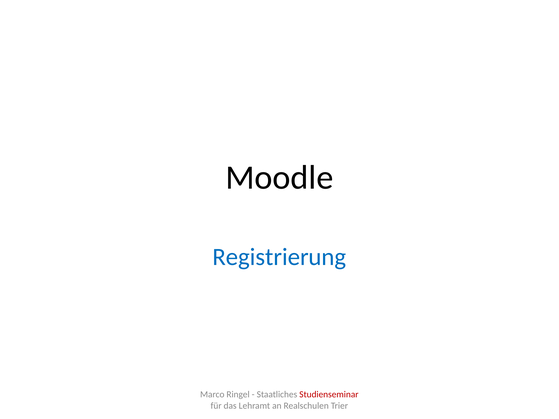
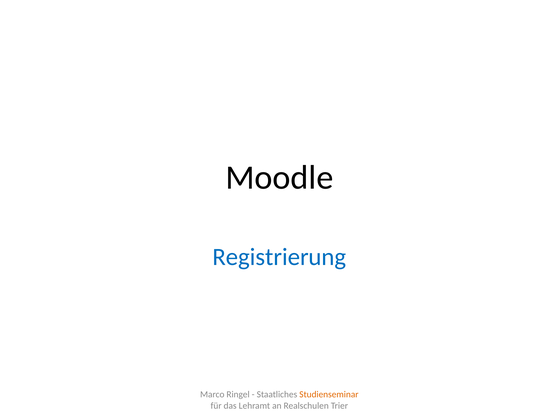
Studienseminar colour: red -> orange
